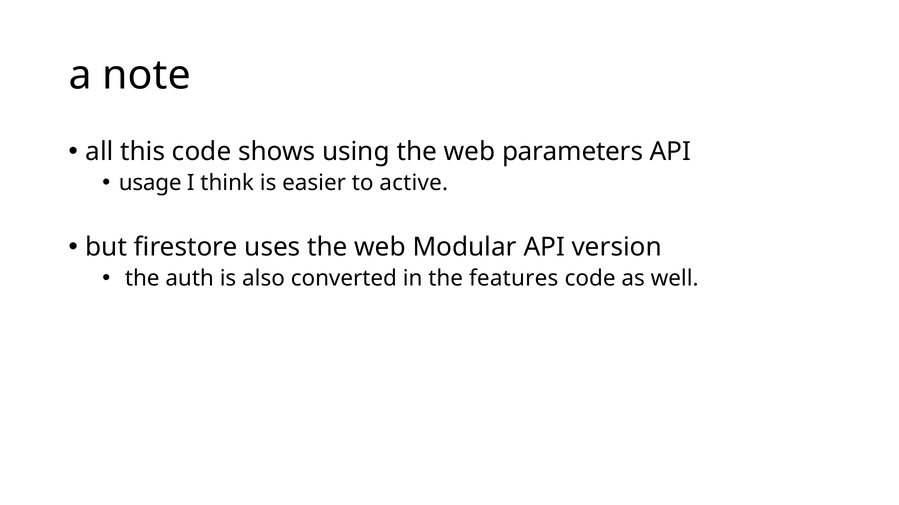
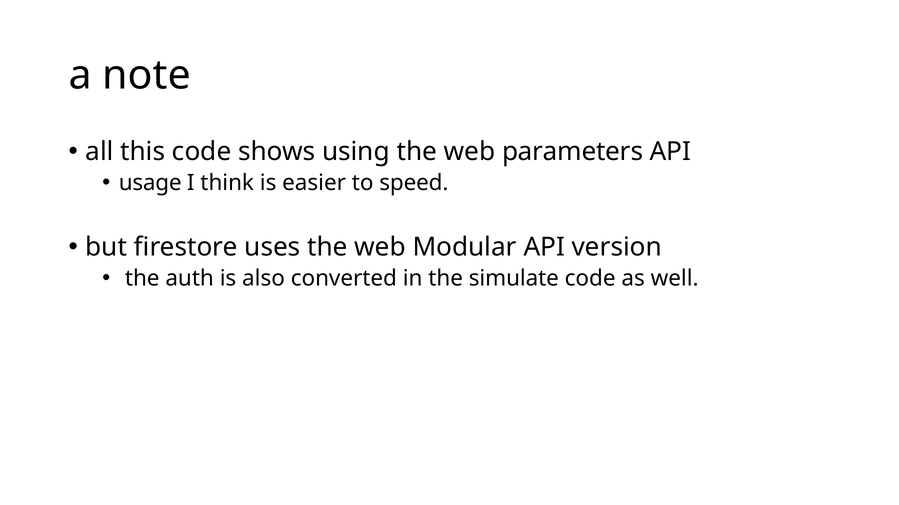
active: active -> speed
features: features -> simulate
